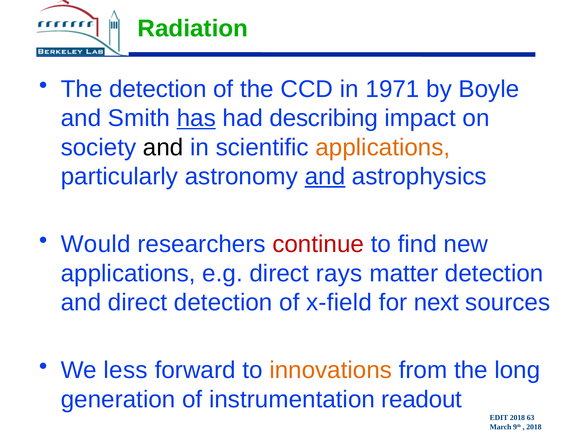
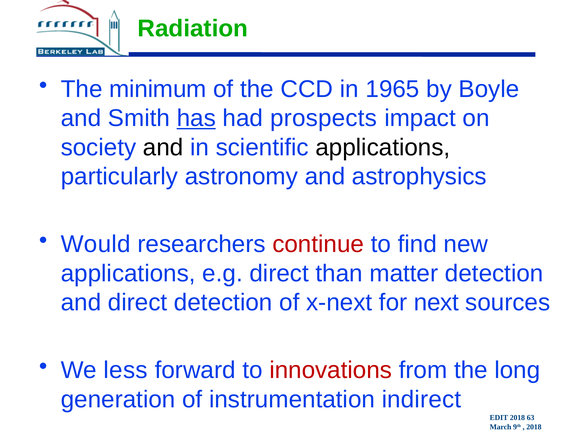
The detection: detection -> minimum
1971: 1971 -> 1965
describing: describing -> prospects
applications at (383, 148) colour: orange -> black
and at (325, 177) underline: present -> none
rays: rays -> than
x-field: x-field -> x-next
innovations colour: orange -> red
readout: readout -> indirect
